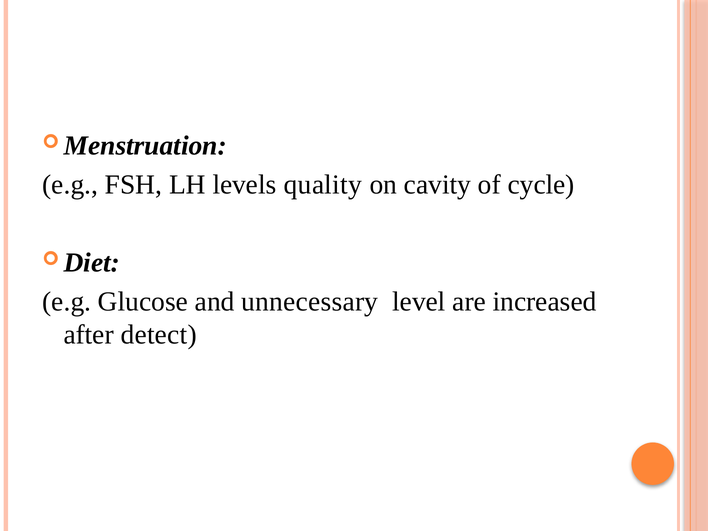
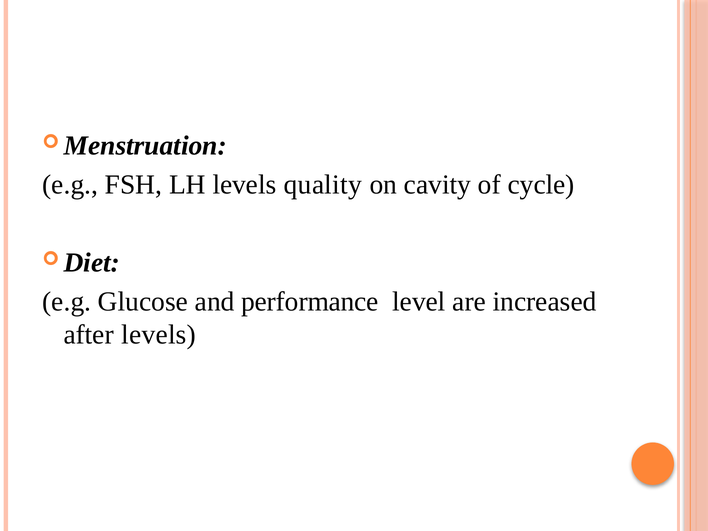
unnecessary: unnecessary -> performance
after detect: detect -> levels
